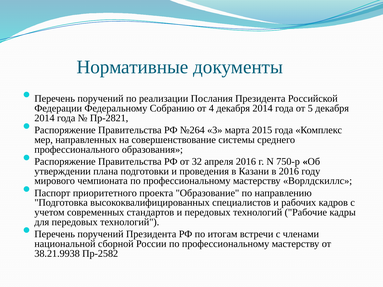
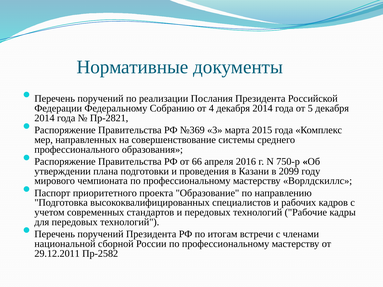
№264: №264 -> №369
32: 32 -> 66
в 2016: 2016 -> 2099
38.21.9938: 38.21.9938 -> 29.12.2011
